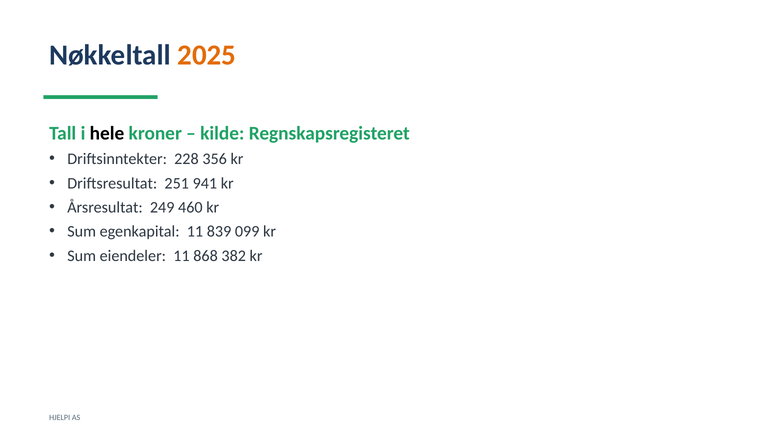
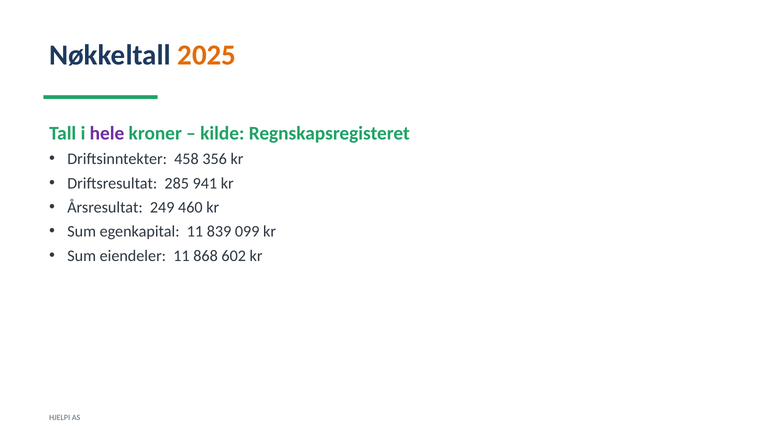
hele colour: black -> purple
228: 228 -> 458
251: 251 -> 285
382: 382 -> 602
